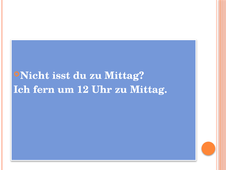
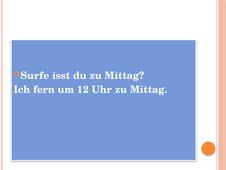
Nicht: Nicht -> Surfe
